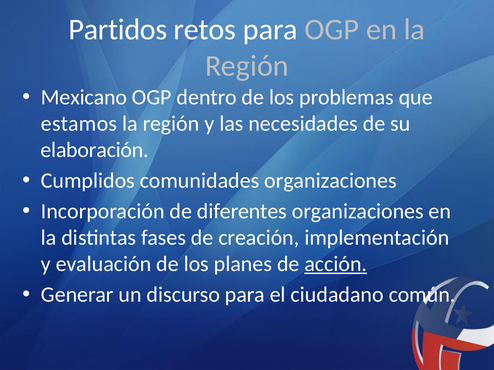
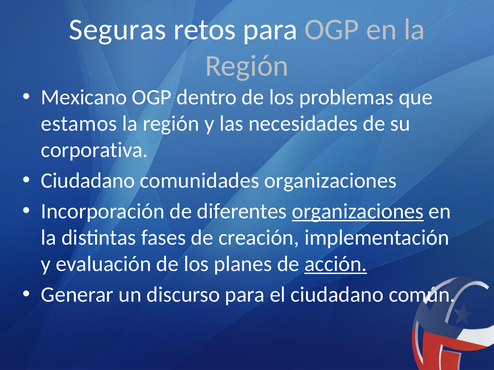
Partidos: Partidos -> Seguras
elaboración: elaboración -> corporativa
Cumplidos at (88, 181): Cumplidos -> Ciudadano
organizaciones at (358, 212) underline: none -> present
